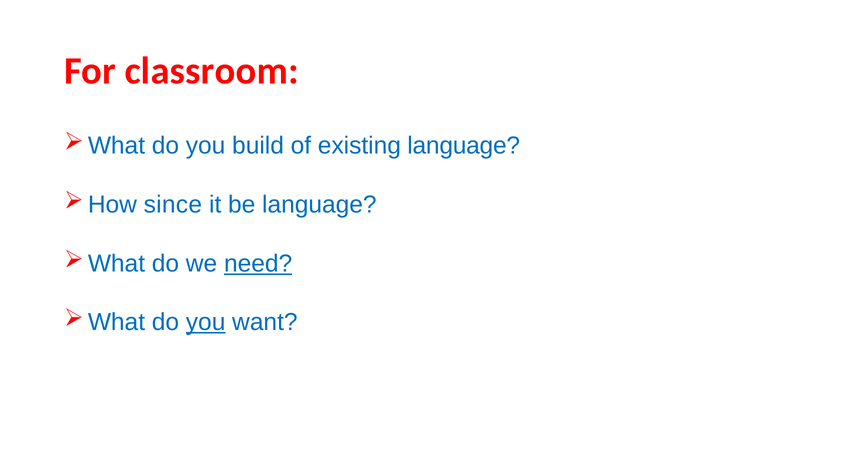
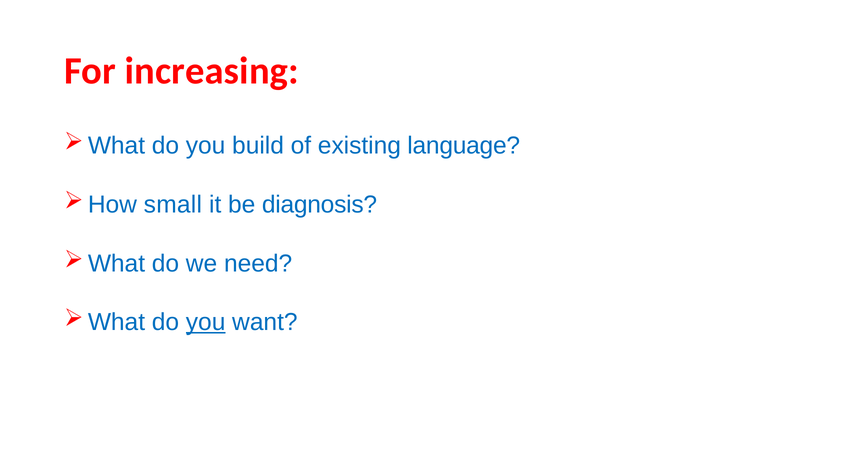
classroom: classroom -> increasing
since: since -> small
be language: language -> diagnosis
need underline: present -> none
